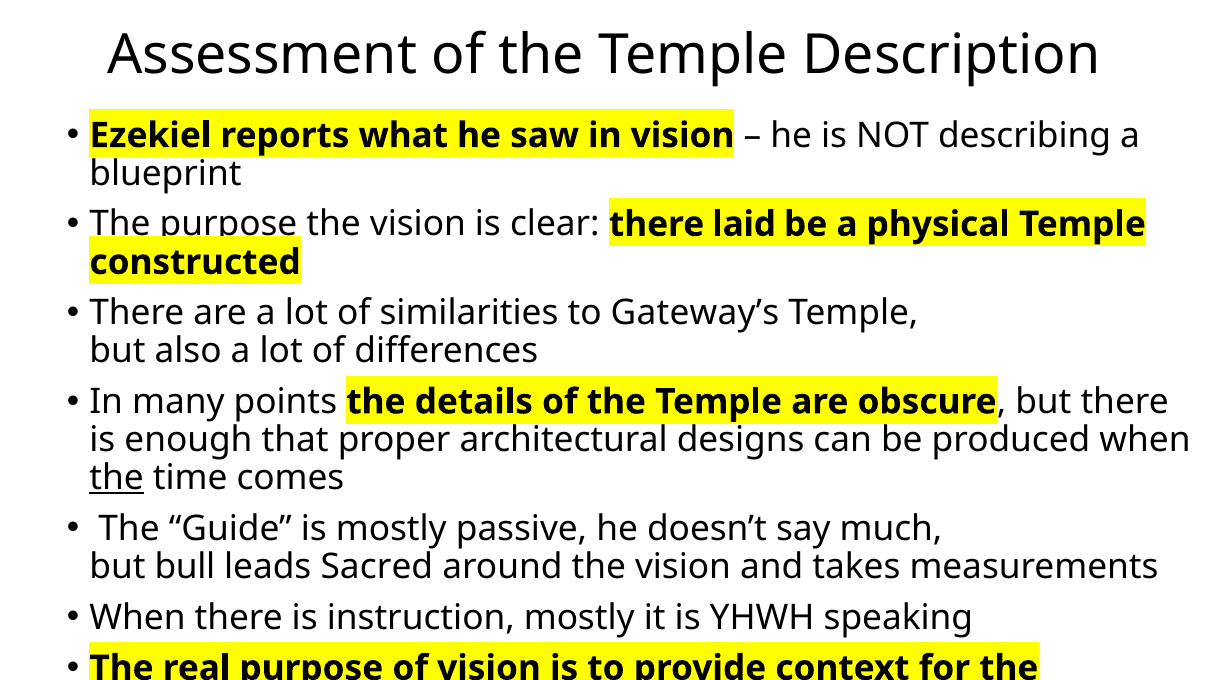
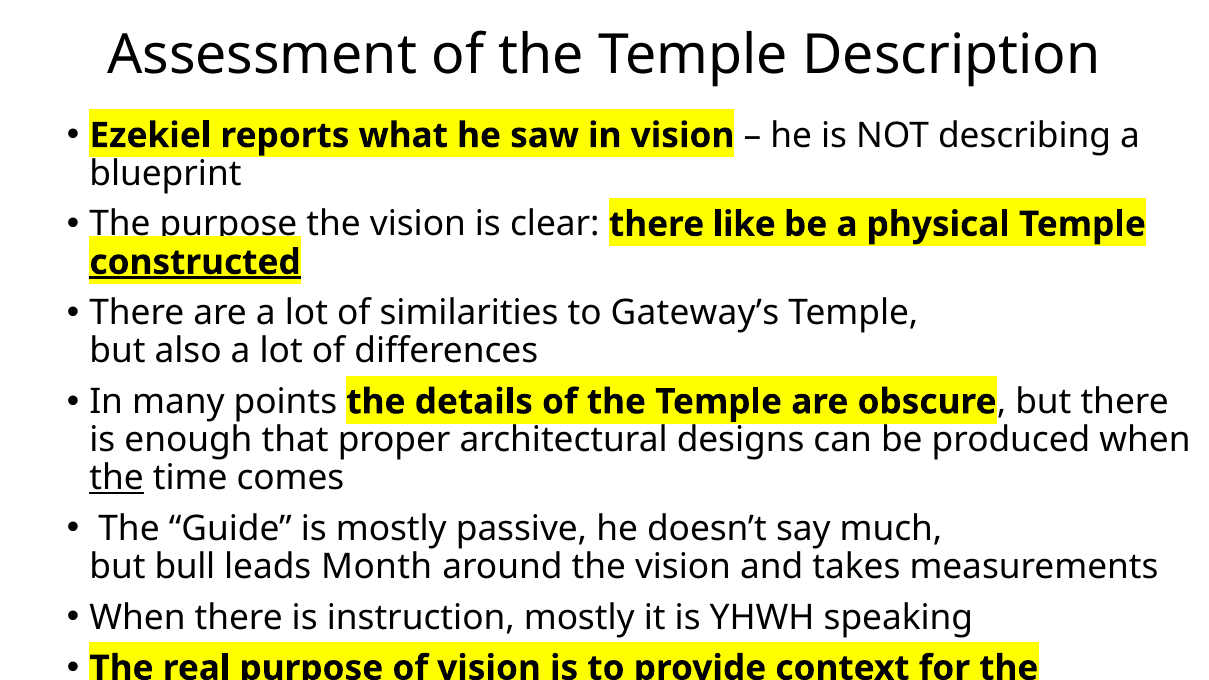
laid: laid -> like
constructed underline: none -> present
Sacred: Sacred -> Month
